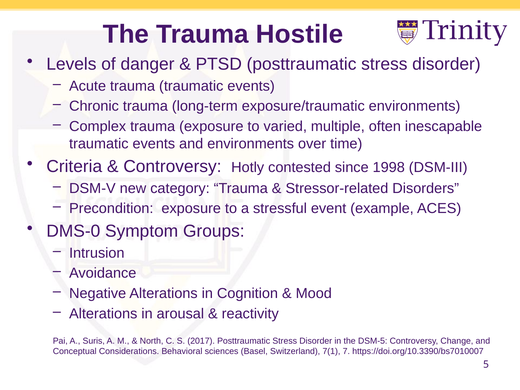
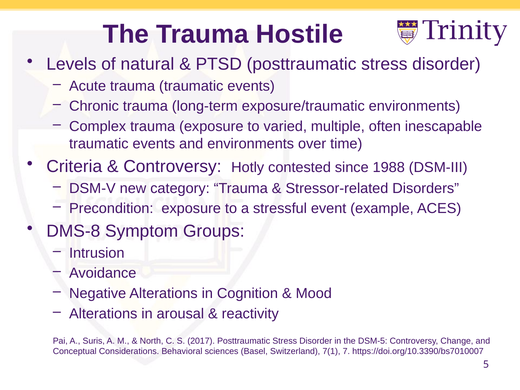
danger: danger -> natural
1998: 1998 -> 1988
DMS-0: DMS-0 -> DMS-8
